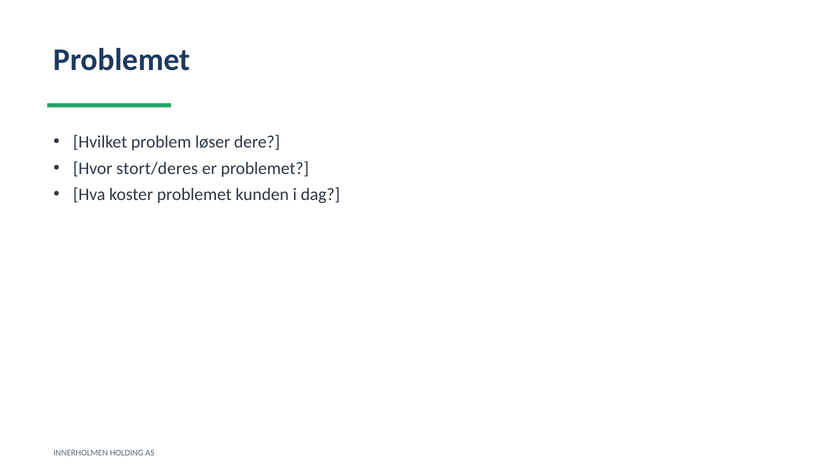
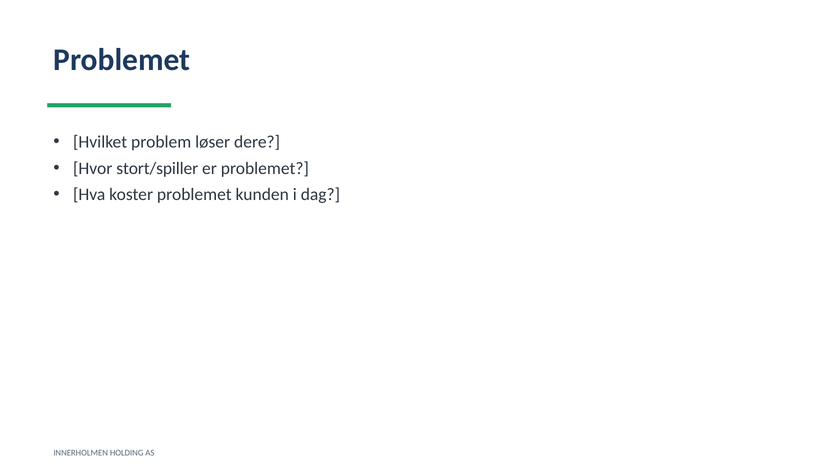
stort/deres: stort/deres -> stort/spiller
